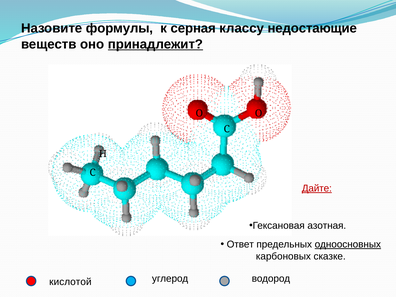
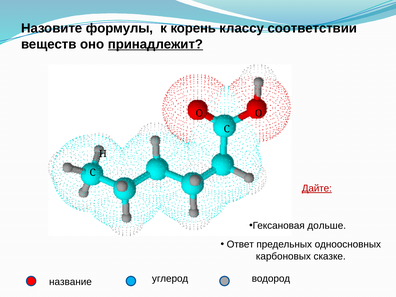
серная: серная -> корень
недостающие: недостающие -> соответствии
азотная: азотная -> дольше
одноосновных underline: present -> none
кислотой: кислотой -> название
